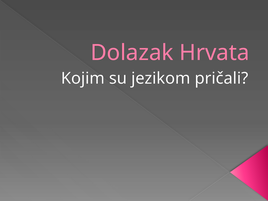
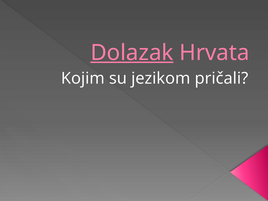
Dolazak underline: none -> present
